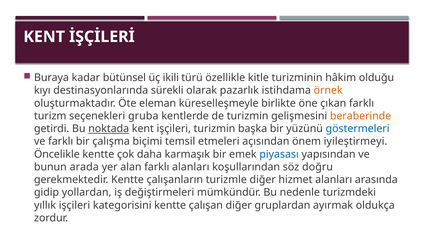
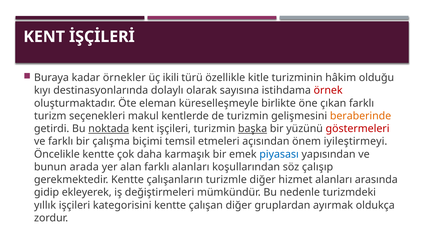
bütünsel: bütünsel -> örnekler
sürekli: sürekli -> dolaylı
pazarlık: pazarlık -> sayısına
örnek colour: orange -> red
gruba: gruba -> makul
başka underline: none -> present
göstermeleri colour: blue -> red
doğru: doğru -> çalışıp
yollardan: yollardan -> ekleyerek
